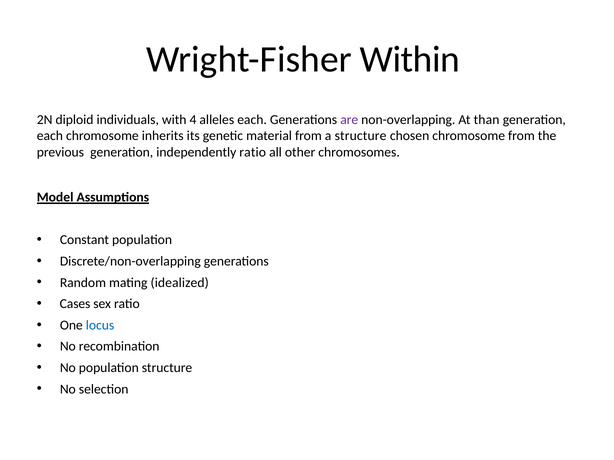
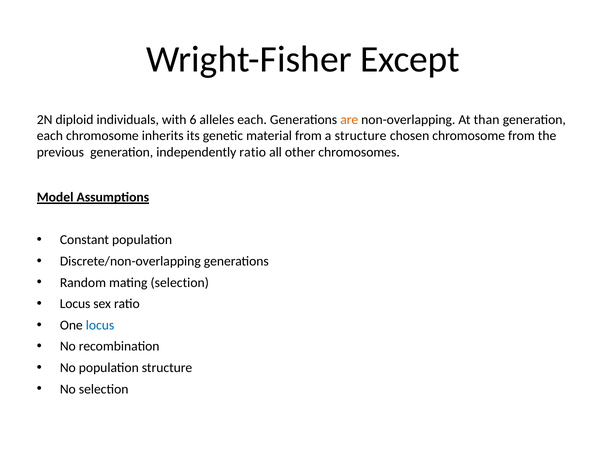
Within: Within -> Except
4: 4 -> 6
are colour: purple -> orange
mating idealized: idealized -> selection
Cases at (75, 304): Cases -> Locus
